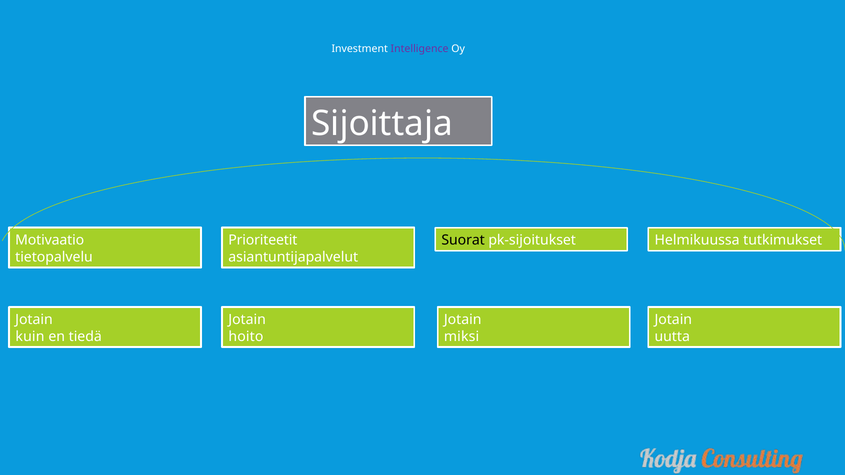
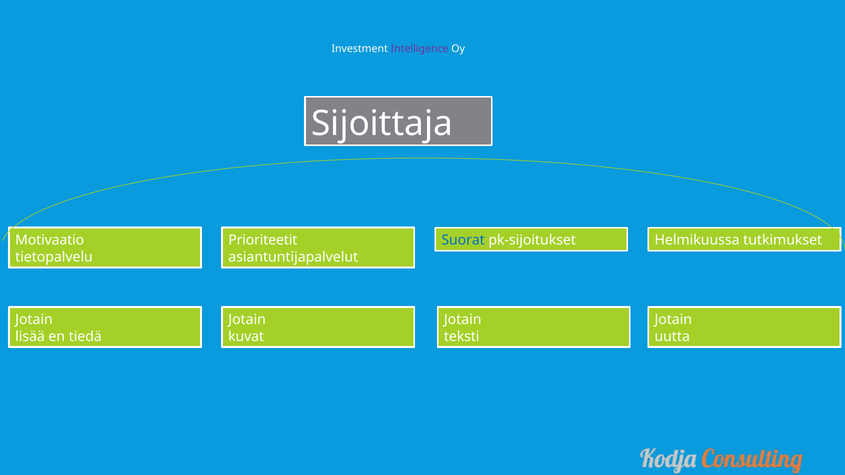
Suorat colour: black -> blue
kuin: kuin -> lisää
hoito: hoito -> kuvat
miksi: miksi -> teksti
